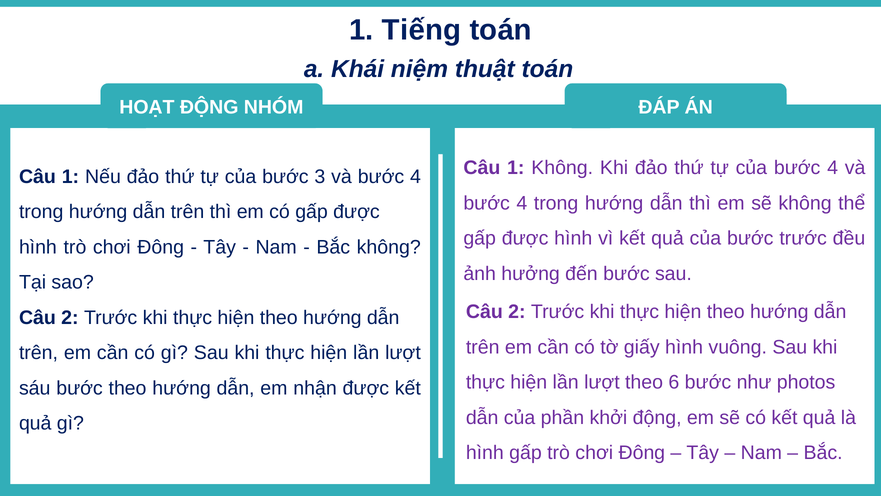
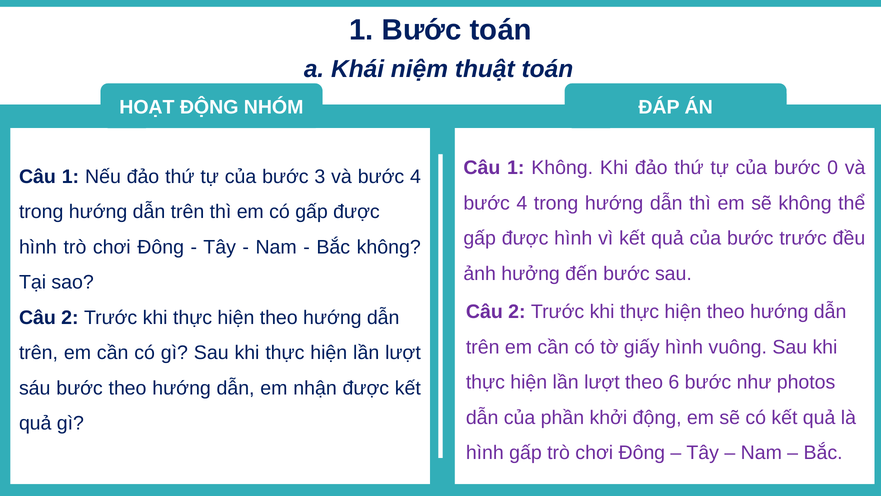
1 Tiếng: Tiếng -> Bước
của bước 4: 4 -> 0
